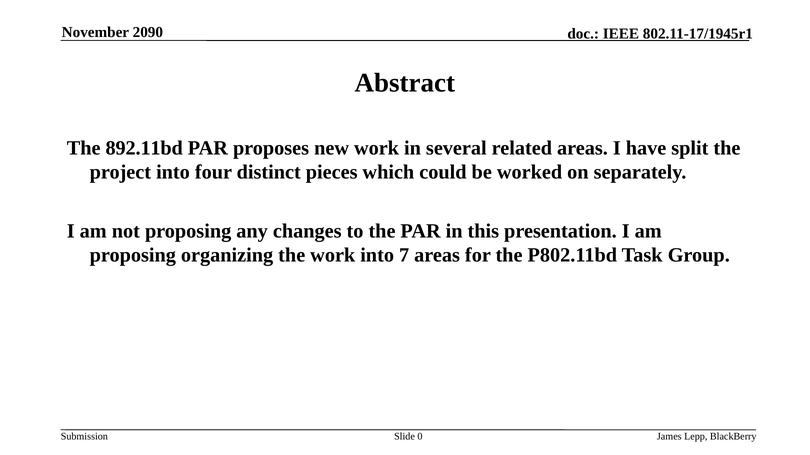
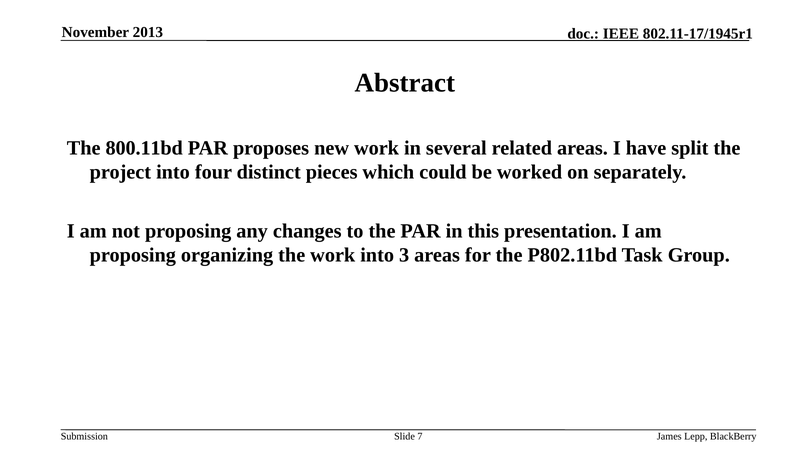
2090: 2090 -> 2013
892.11bd: 892.11bd -> 800.11bd
7: 7 -> 3
0: 0 -> 7
